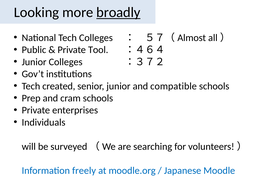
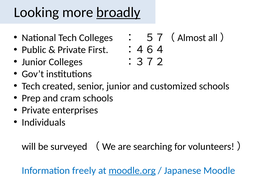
Tool: Tool -> First
compatible: compatible -> customized
moodle.org underline: none -> present
